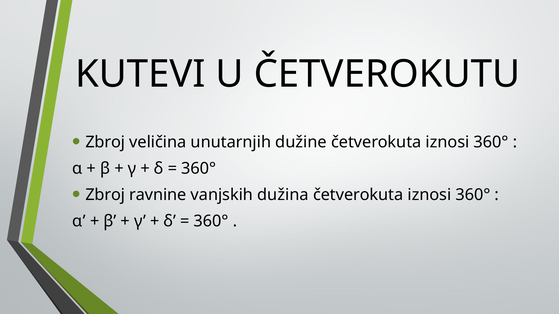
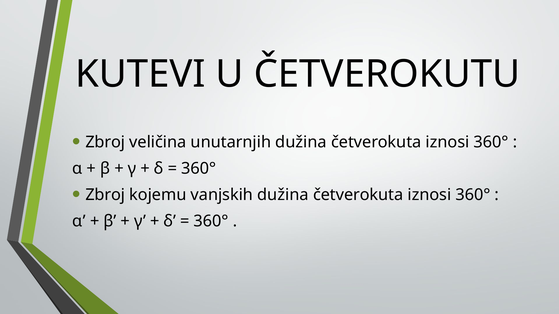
unutarnjih dužine: dužine -> dužina
ravnine: ravnine -> kojemu
